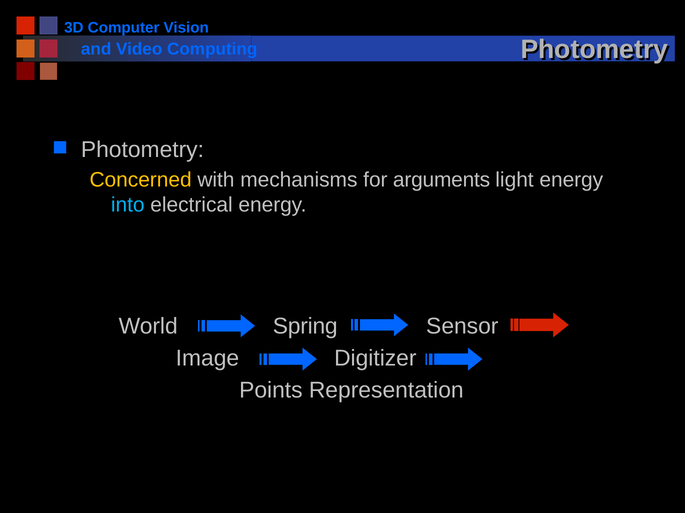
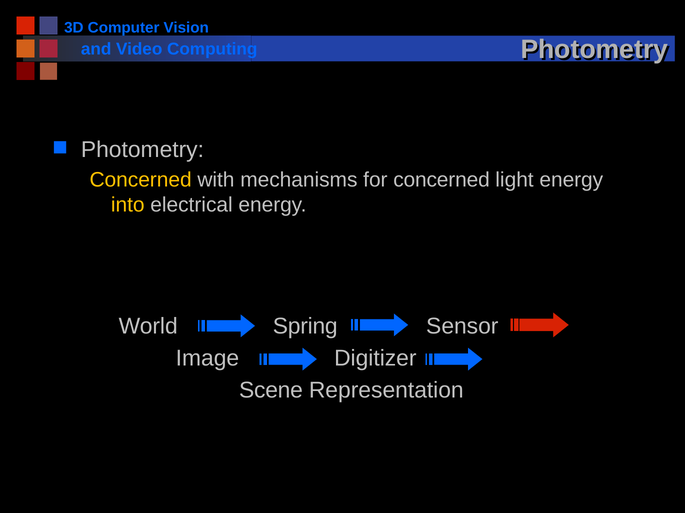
for arguments: arguments -> concerned
into colour: light blue -> yellow
Points: Points -> Scene
